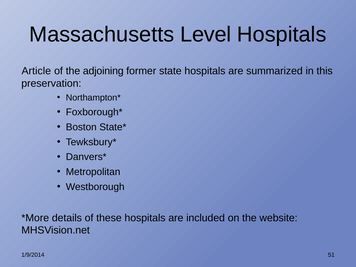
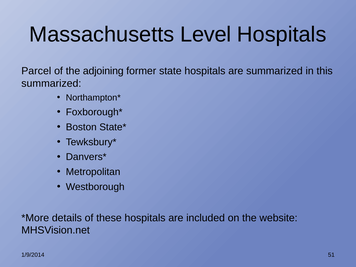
Article: Article -> Parcel
preservation at (51, 83): preservation -> summarized
